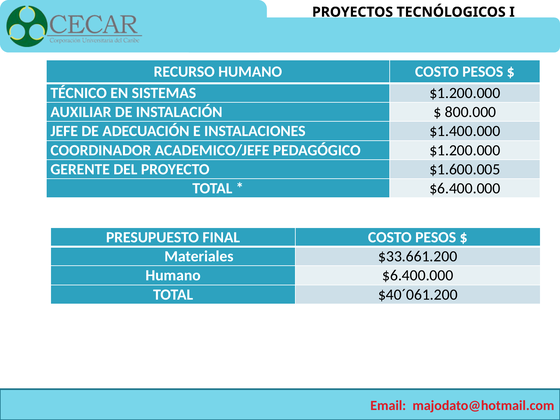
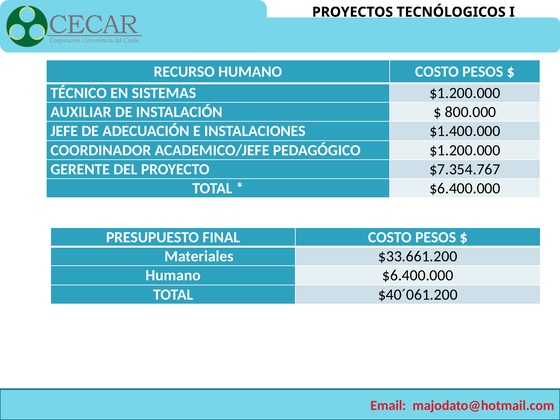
$1.600.005: $1.600.005 -> $7.354.767
